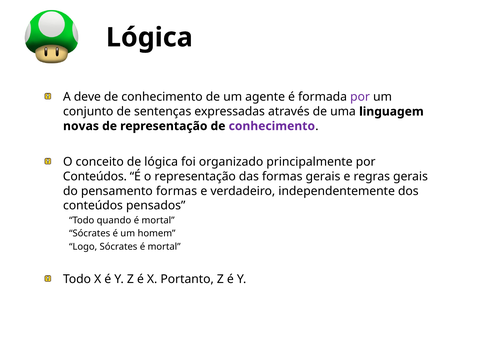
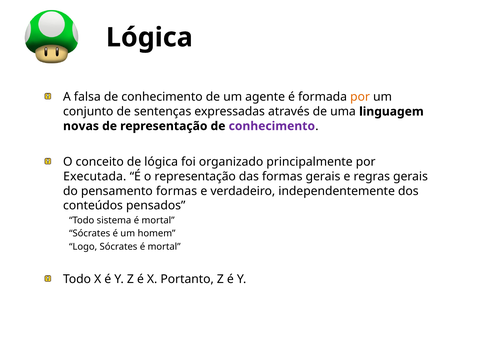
deve: deve -> falsa
por at (360, 97) colour: purple -> orange
Conteúdos at (95, 176): Conteúdos -> Executada
quando: quando -> sistema
